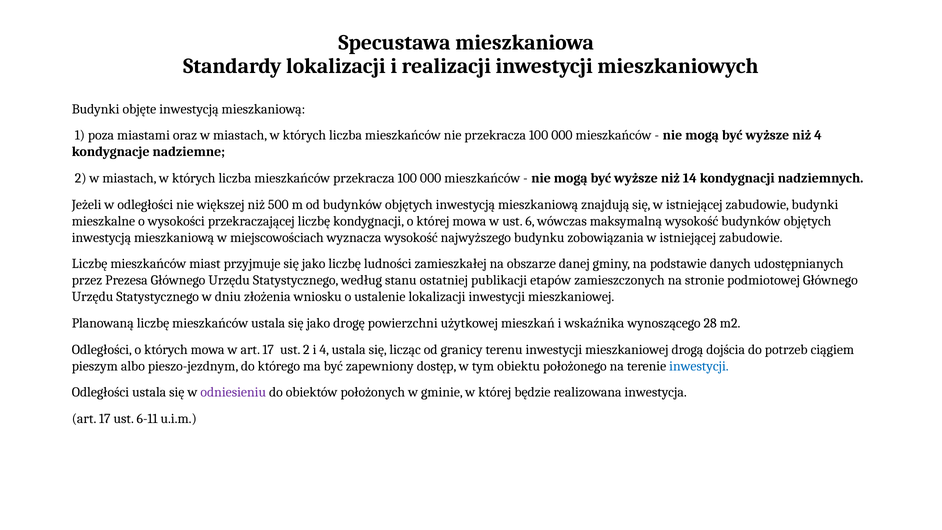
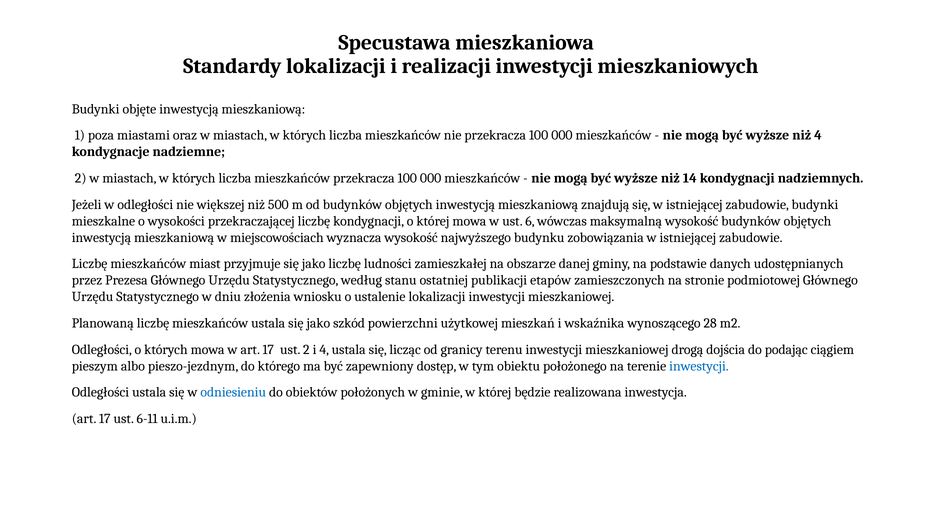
drogę: drogę -> szkód
potrzeb: potrzeb -> podając
odniesieniu colour: purple -> blue
